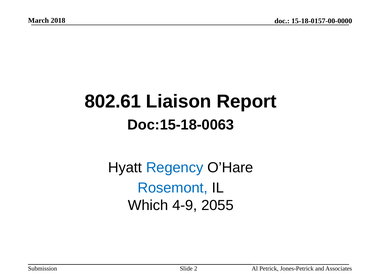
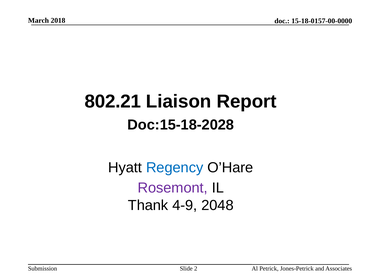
802.61: 802.61 -> 802.21
Doc:15-18-0063: Doc:15-18-0063 -> Doc:15-18-2028
Rosemont colour: blue -> purple
Which: Which -> Thank
2055: 2055 -> 2048
